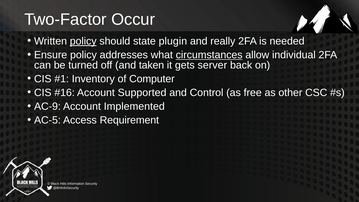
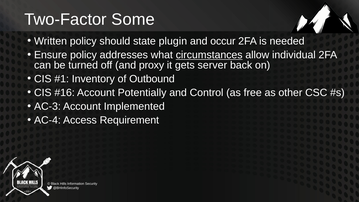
Occur: Occur -> Some
policy at (83, 41) underline: present -> none
really: really -> occur
taken: taken -> proxy
Computer: Computer -> Outbound
Supported: Supported -> Potentially
AC-9: AC-9 -> AC-3
AC-5: AC-5 -> AC-4
